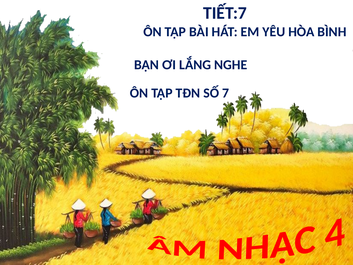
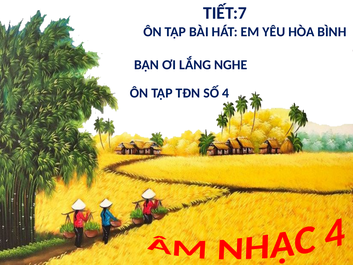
7: 7 -> 4
